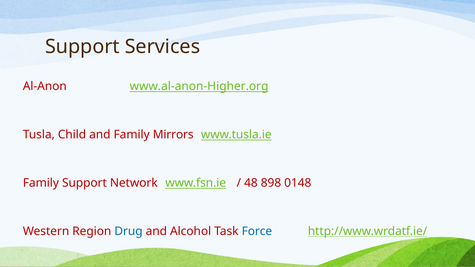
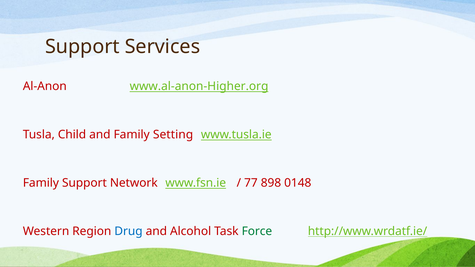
Mirrors: Mirrors -> Setting
48: 48 -> 77
Force colour: blue -> green
